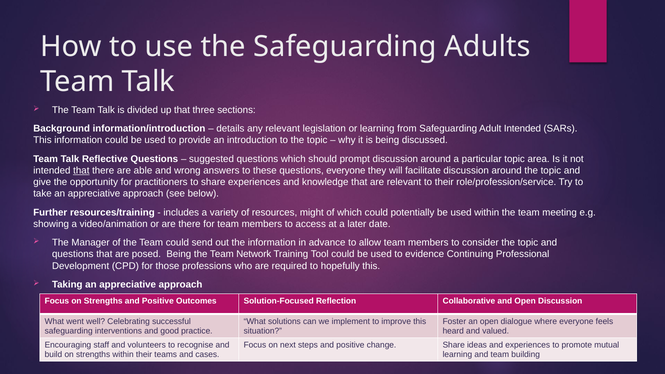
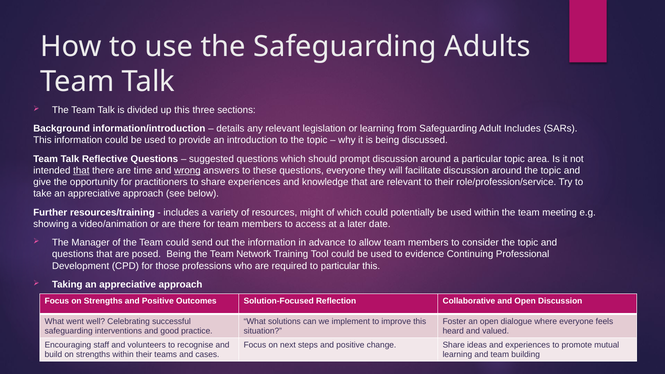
up that: that -> this
Adult Intended: Intended -> Includes
able: able -> time
wrong underline: none -> present
to hopefully: hopefully -> particular
